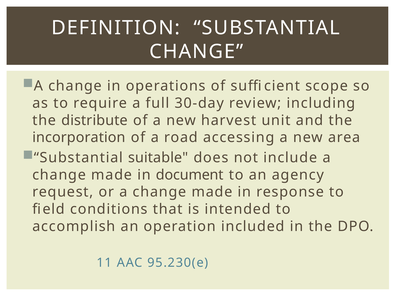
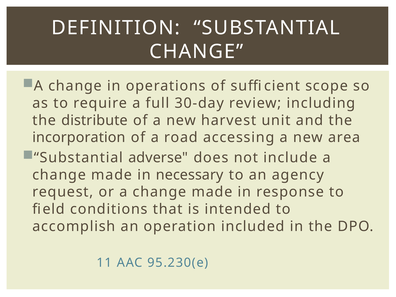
suitable: suitable -> adverse
document: document -> necessary
